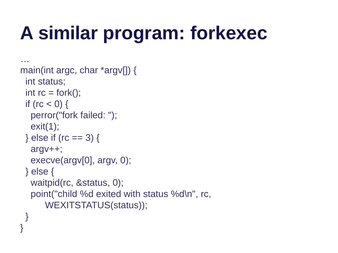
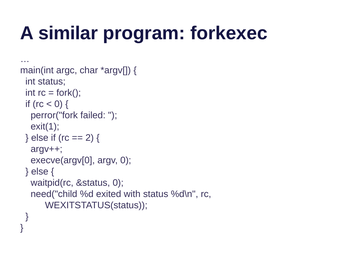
3: 3 -> 2
point("child: point("child -> need("child
